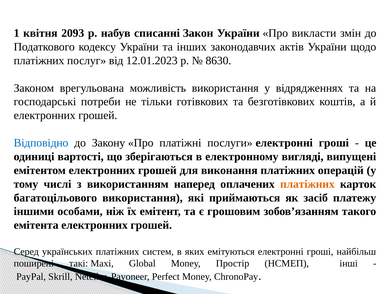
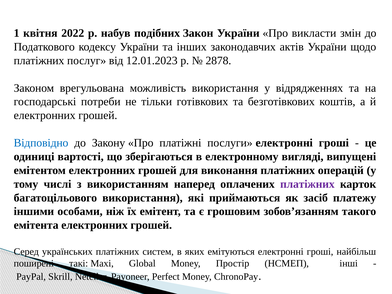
2093: 2093 -> 2022
списанні: списанні -> подібних
8630: 8630 -> 2878
платіжних at (307, 184) colour: orange -> purple
